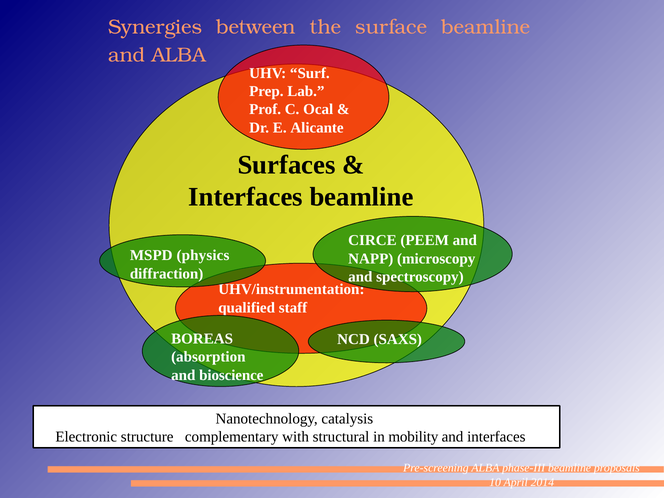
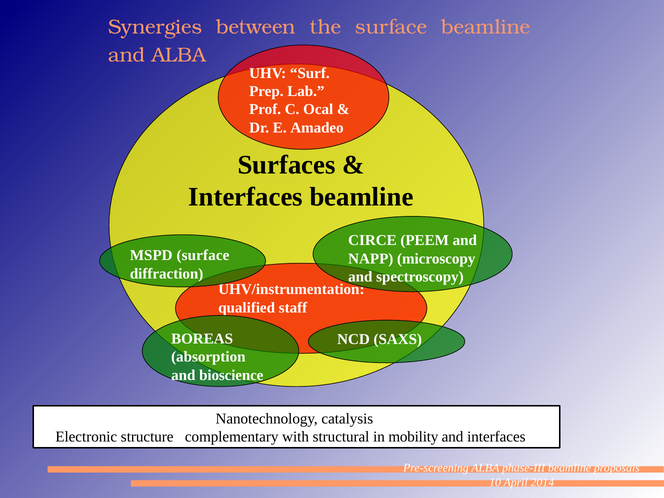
Alicante: Alicante -> Amadeo
MSPD physics: physics -> surface
